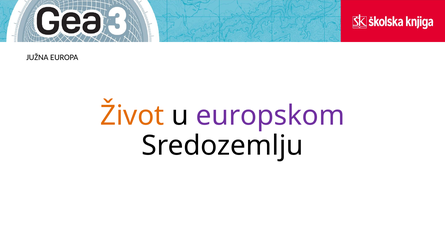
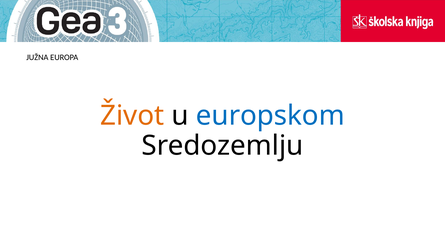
europskom colour: purple -> blue
